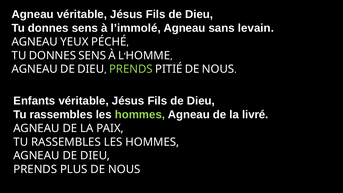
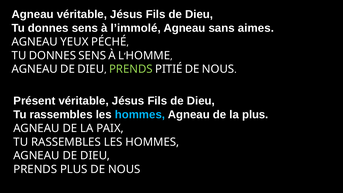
levain: levain -> aimes
Enfants: Enfants -> Présent
hommes at (140, 114) colour: light green -> light blue
la livré: livré -> plus
